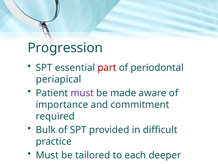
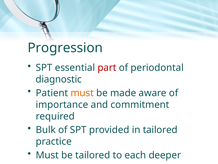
periapical: periapical -> diagnostic
must at (82, 93) colour: purple -> orange
in difficult: difficult -> tailored
